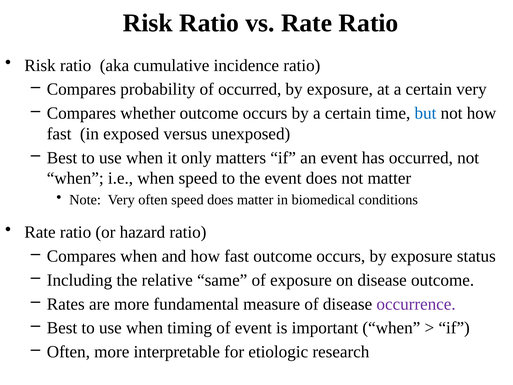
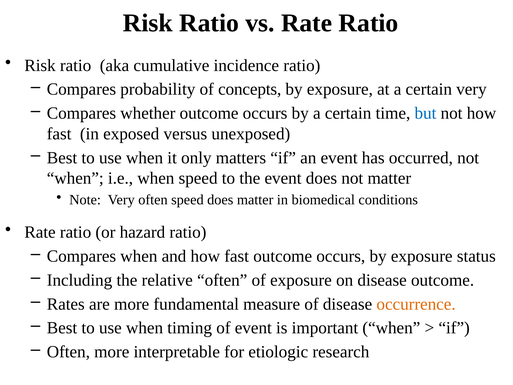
of occurred: occurred -> concepts
relative same: same -> often
occurrence colour: purple -> orange
